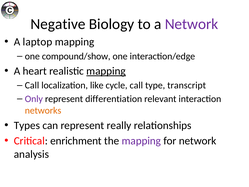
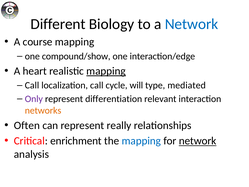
Negative: Negative -> Different
Network at (191, 24) colour: purple -> blue
laptop: laptop -> course
localization like: like -> call
cycle call: call -> will
transcript: transcript -> mediated
Types: Types -> Often
mapping at (141, 141) colour: purple -> blue
network at (198, 141) underline: none -> present
